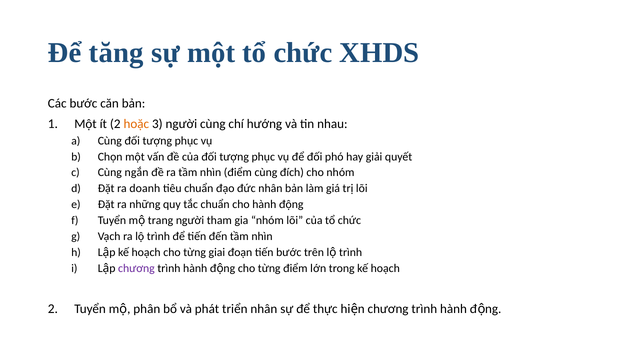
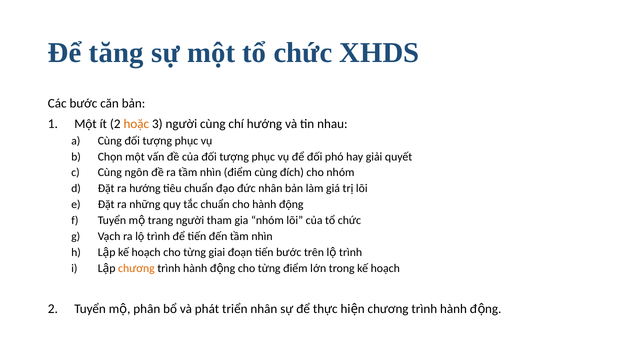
ngắn: ngắn -> ngôn
ra doanh: doanh -> hướng
chương at (136, 268) colour: purple -> orange
